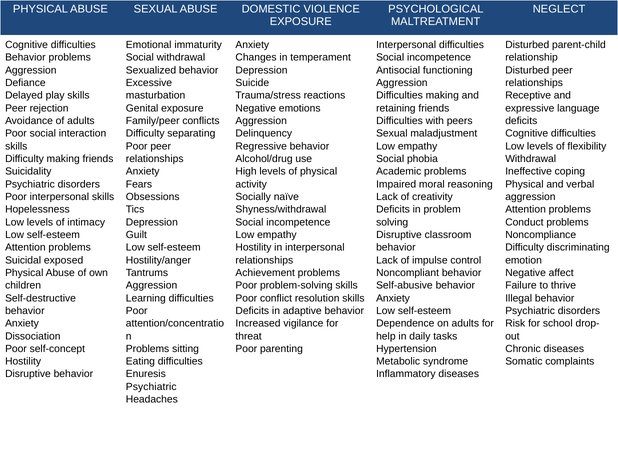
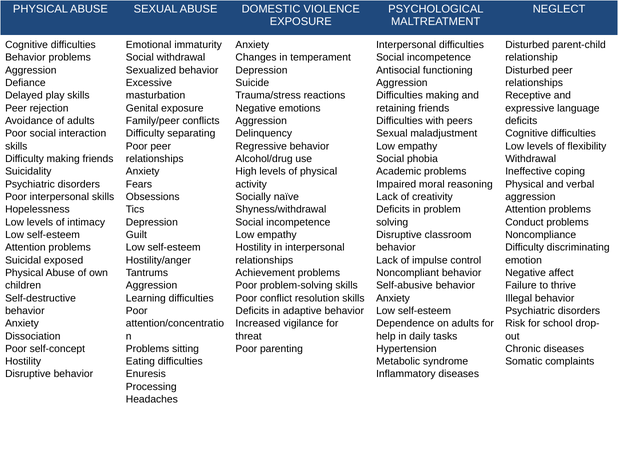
Psychiatric at (151, 387): Psychiatric -> Processing
